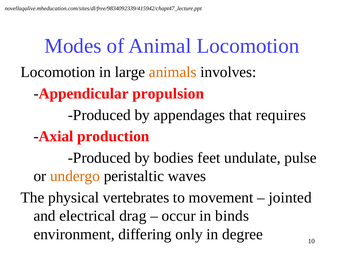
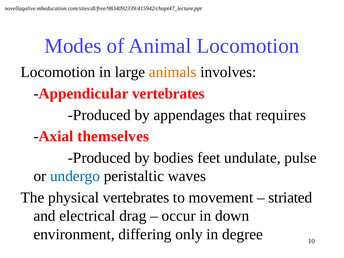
Appendicular propulsion: propulsion -> vertebrates
production: production -> themselves
undergo colour: orange -> blue
jointed: jointed -> striated
binds: binds -> down
